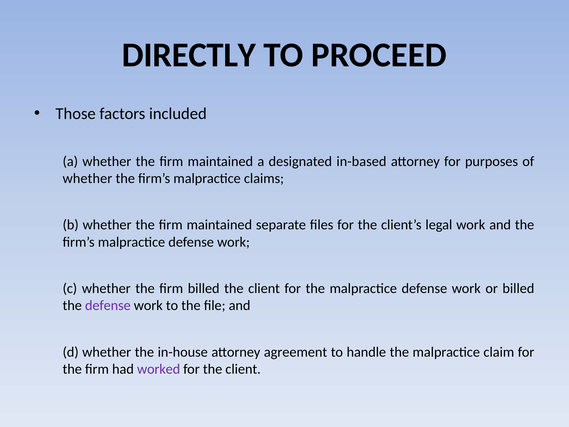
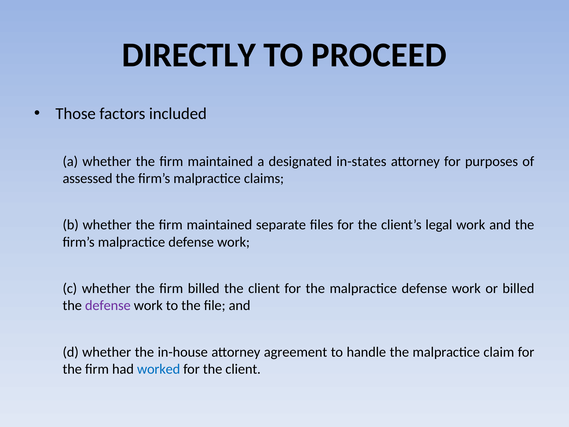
in-based: in-based -> in-states
whether at (87, 178): whether -> assessed
worked colour: purple -> blue
